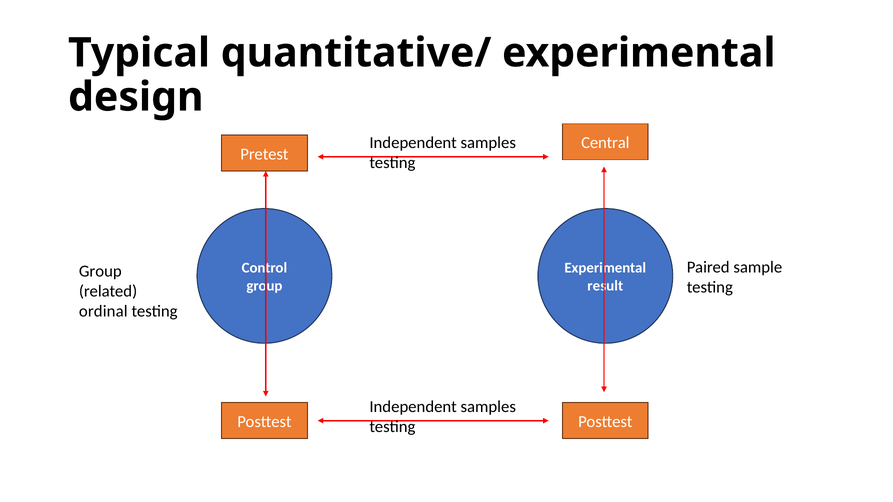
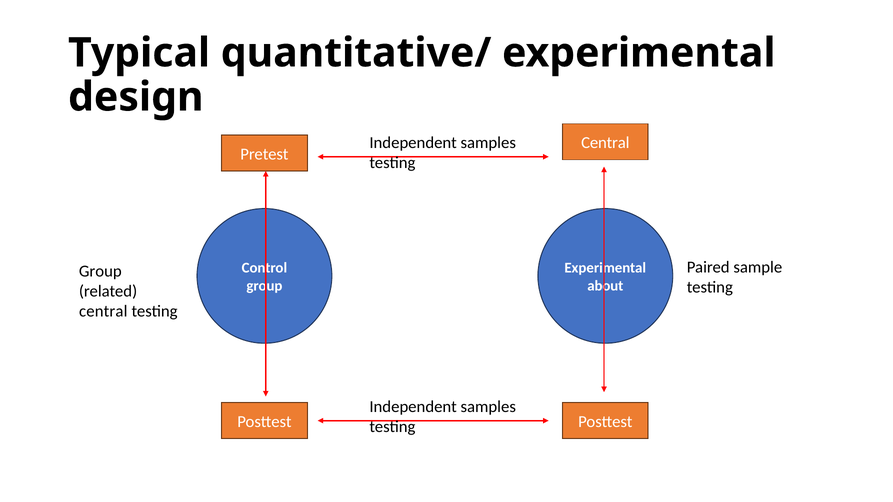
result: result -> about
ordinal at (103, 311): ordinal -> central
